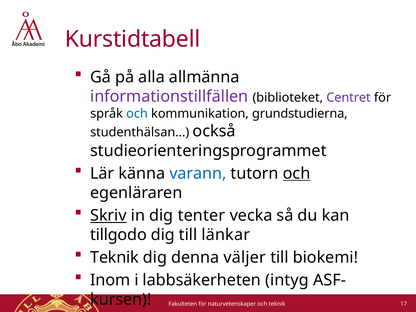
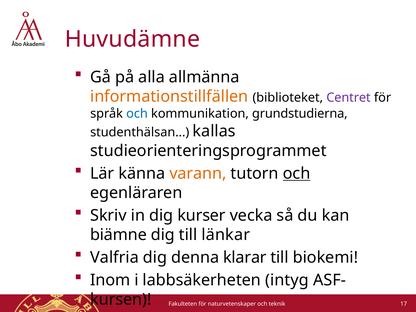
Kurstidtabell: Kurstidtabell -> Huvudämne
informationstillfällen colour: purple -> orange
också: också -> kallas
varann colour: blue -> orange
Skriv underline: present -> none
tenter: tenter -> kurser
tillgodo: tillgodo -> biämne
Teknik at (115, 258): Teknik -> Valfria
väljer: väljer -> klarar
